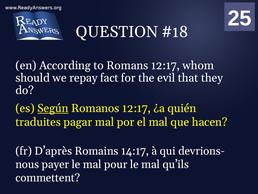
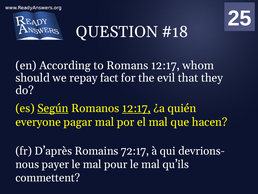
12:17 at (136, 108) underline: none -> present
traduites: traduites -> everyone
14:17: 14:17 -> 72:17
